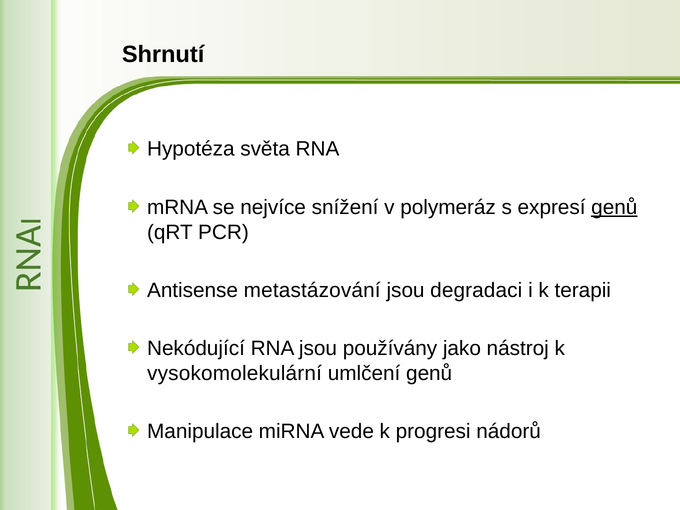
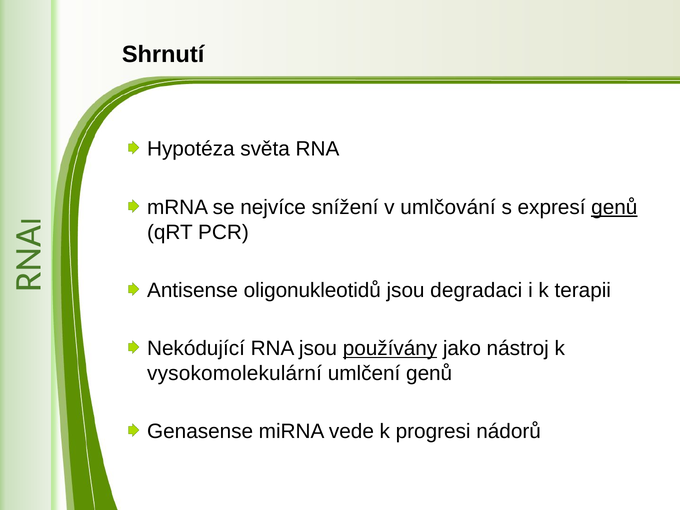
polymeráz: polymeráz -> umlčování
metastázování: metastázování -> oligonukleotidů
používány underline: none -> present
Manipulace: Manipulace -> Genasense
